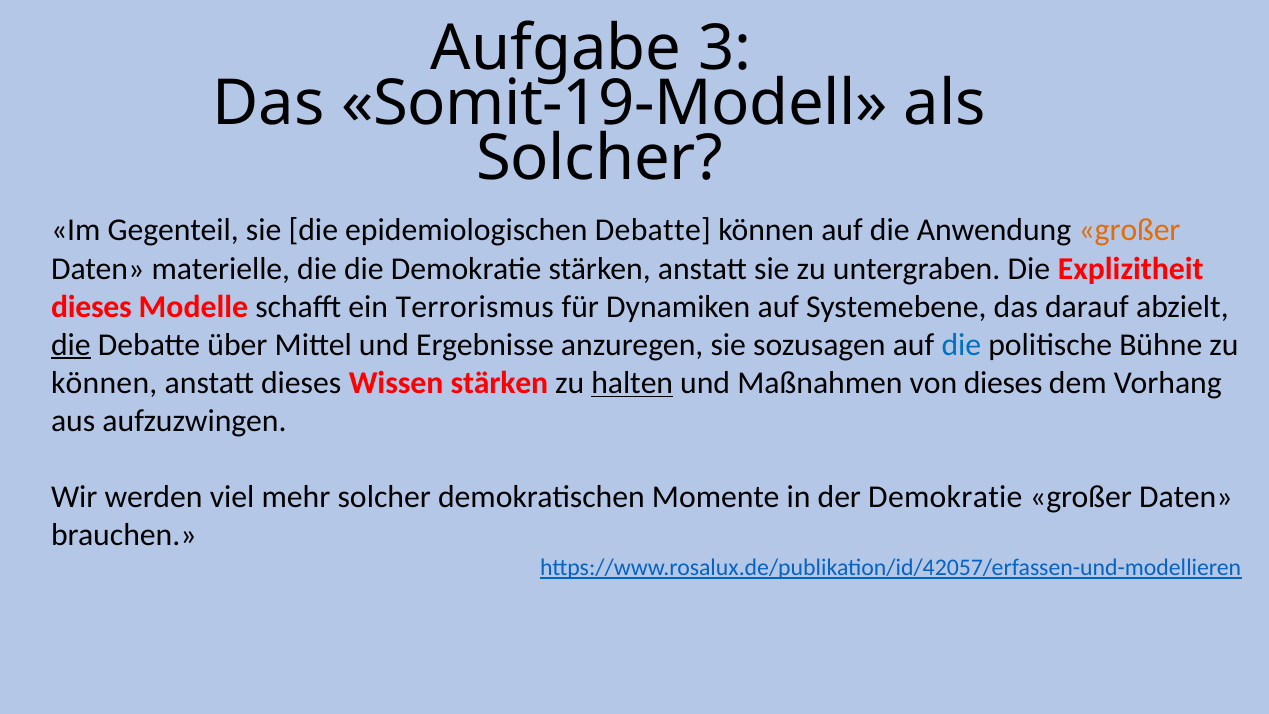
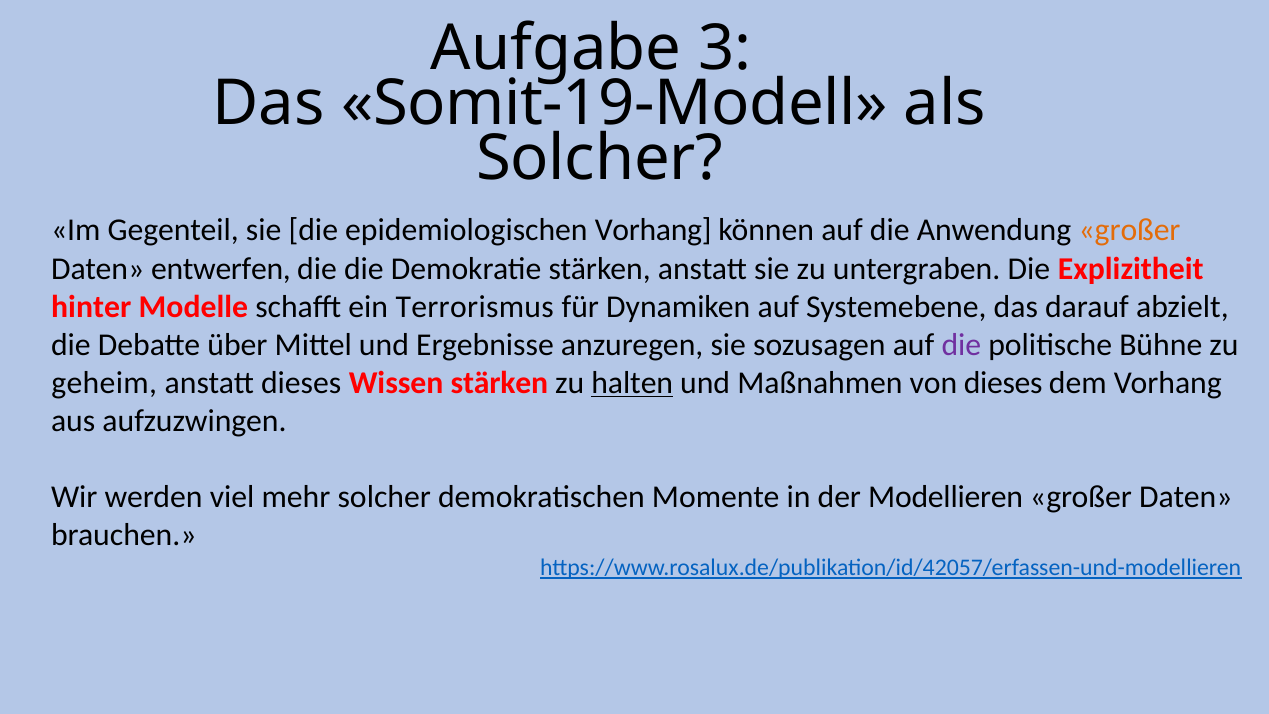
epidemiologischen Debatte: Debatte -> Vorhang
materielle: materielle -> entwerfen
dieses at (91, 307): dieses -> hinter
die at (71, 345) underline: present -> none
die at (961, 345) colour: blue -> purple
können at (104, 383): können -> geheim
der Demokratie: Demokratie -> Modellieren
